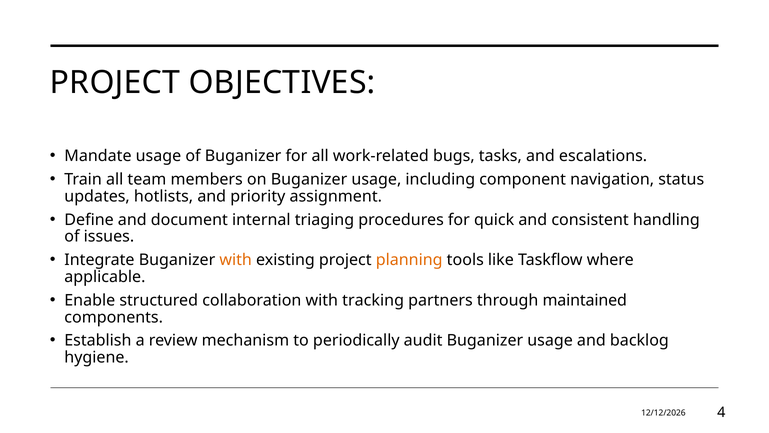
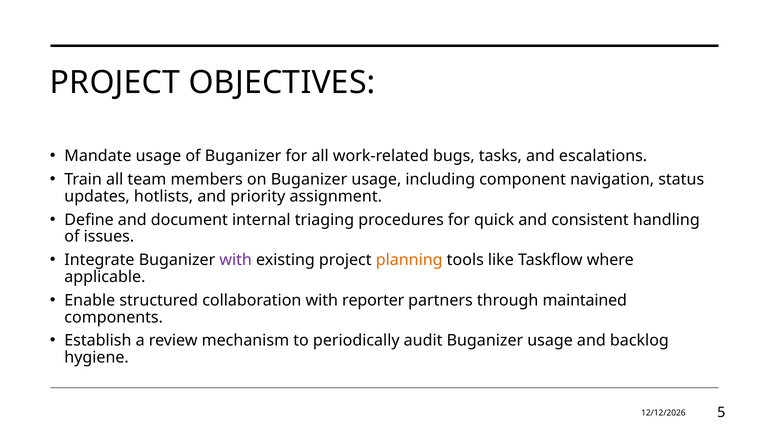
with at (236, 260) colour: orange -> purple
tracking: tracking -> reporter
4: 4 -> 5
